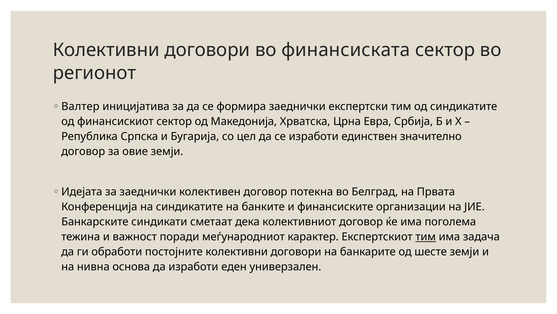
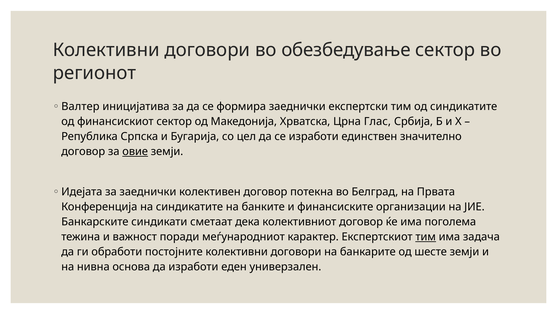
финансиската: финансиската -> обезбедување
Евра: Евра -> Глас
овие underline: none -> present
